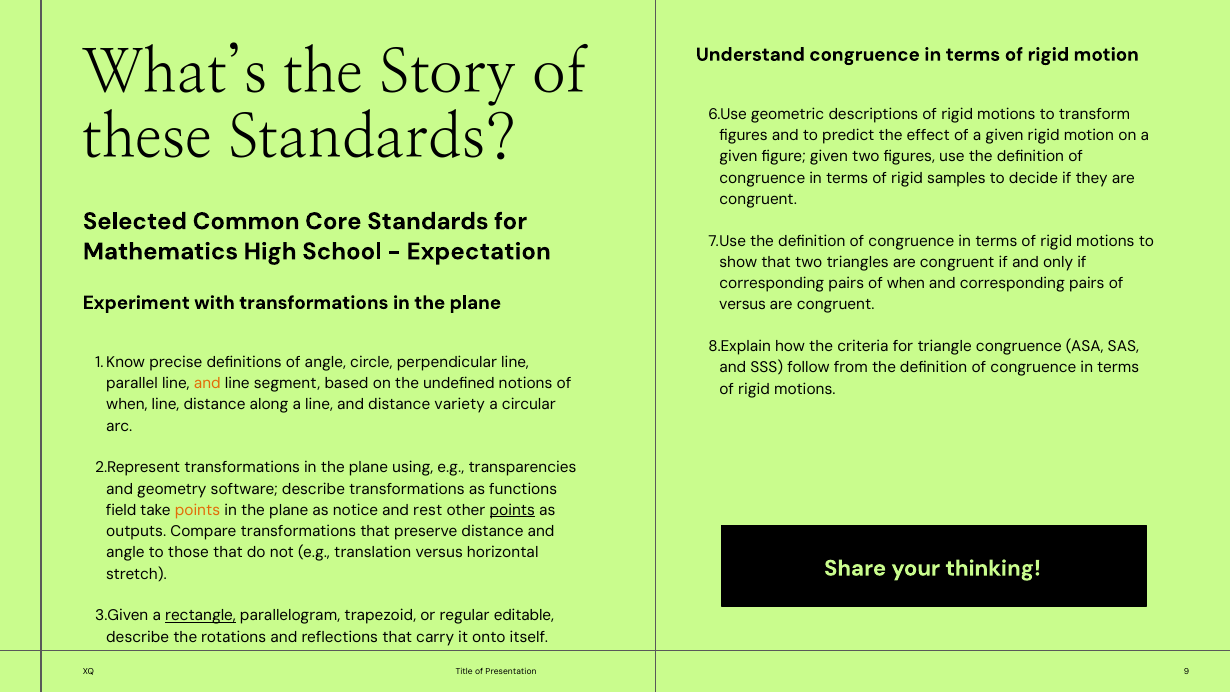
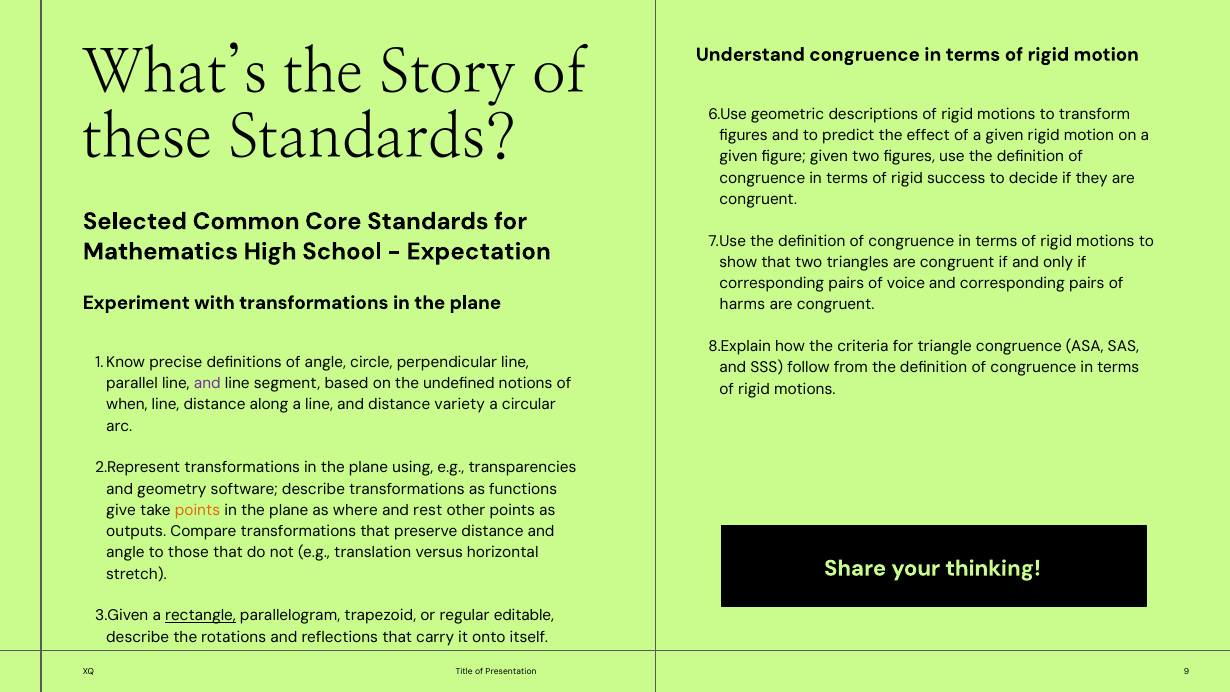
samples: samples -> success
pairs of when: when -> voice
versus at (743, 305): versus -> harms
and at (207, 383) colour: orange -> purple
field: field -> give
notice: notice -> where
points at (512, 510) underline: present -> none
